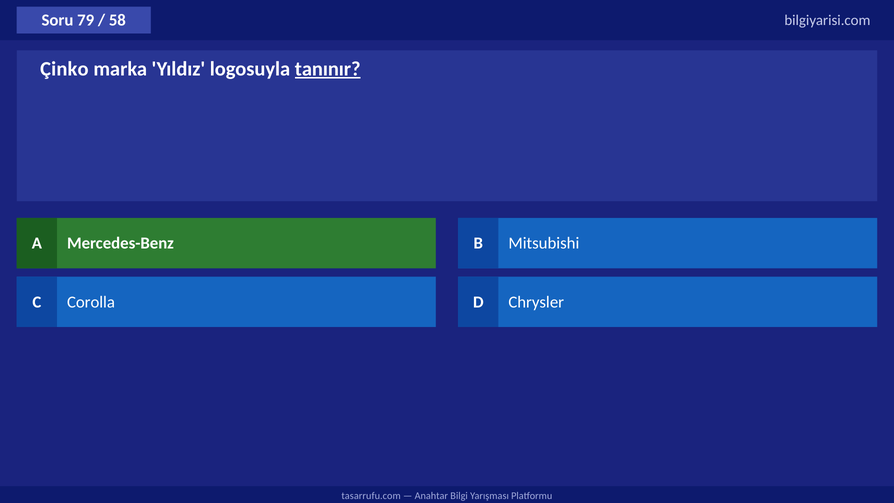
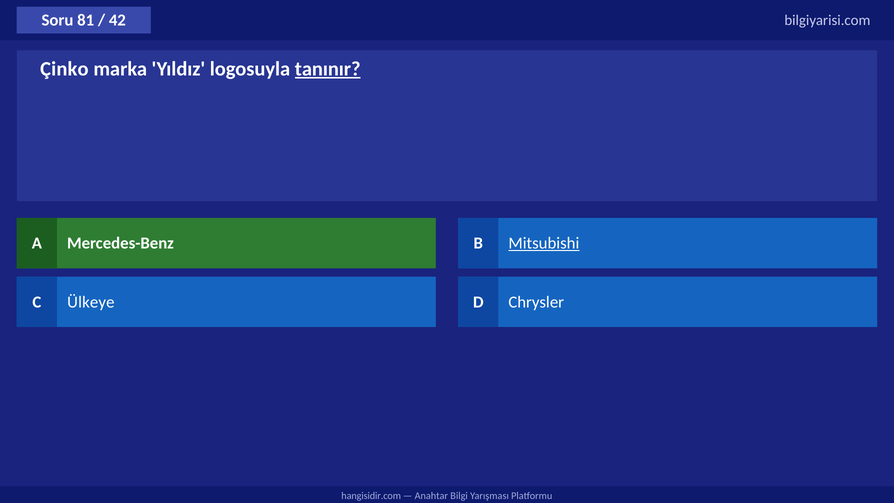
79: 79 -> 81
58: 58 -> 42
Mitsubishi underline: none -> present
Corolla: Corolla -> Ülkeye
tasarrufu.com: tasarrufu.com -> hangisidir.com
